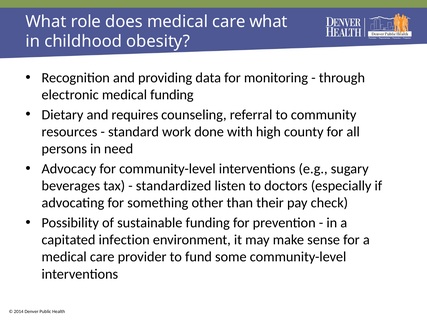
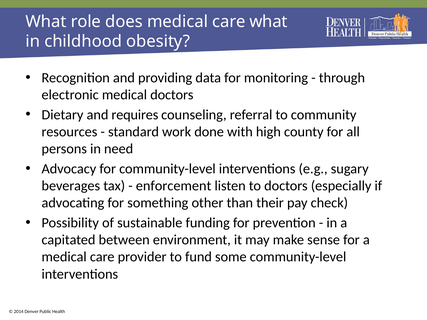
medical funding: funding -> doctors
standardized: standardized -> enforcement
infection: infection -> between
